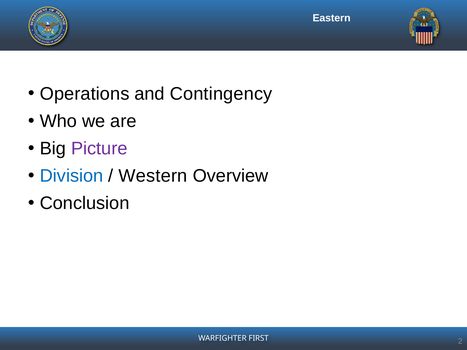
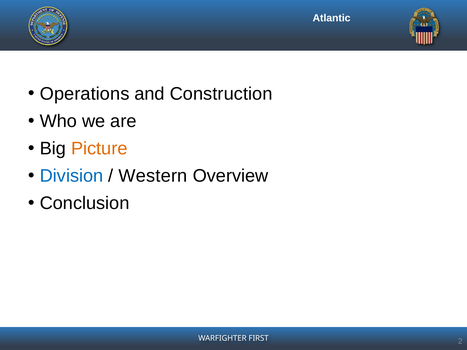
Eastern: Eastern -> Atlantic
Contingency: Contingency -> Construction
Picture colour: purple -> orange
